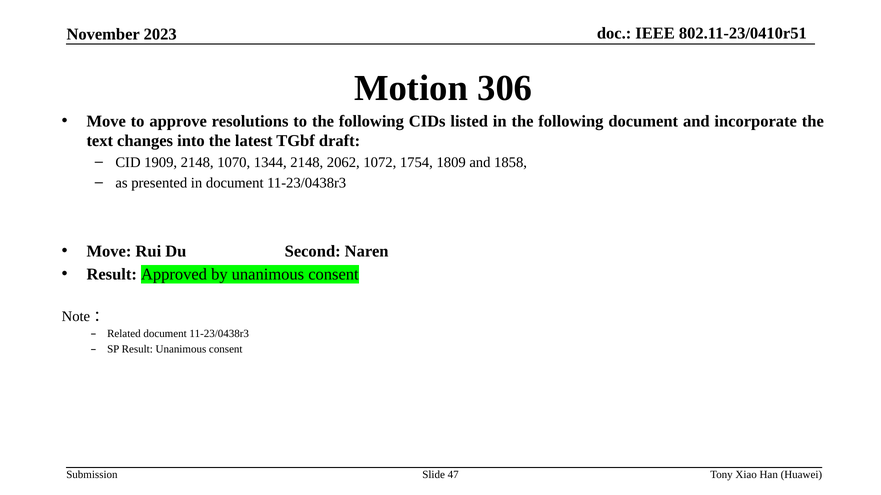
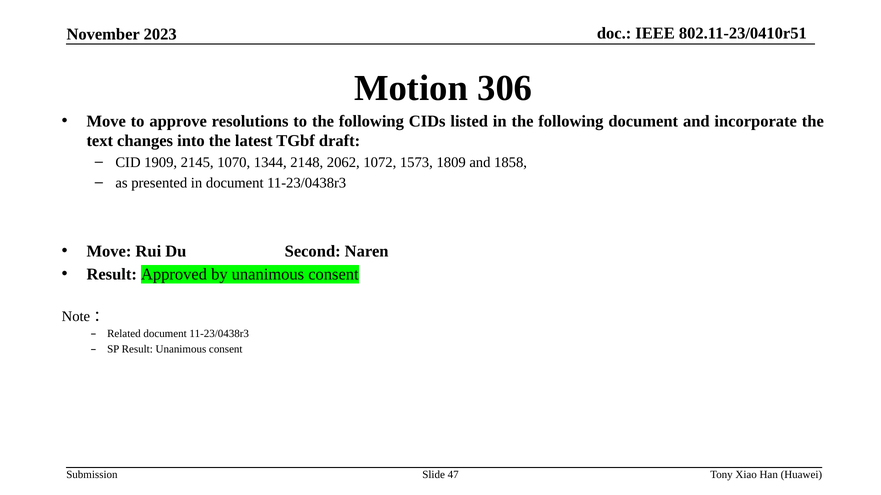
1909 2148: 2148 -> 2145
1754: 1754 -> 1573
